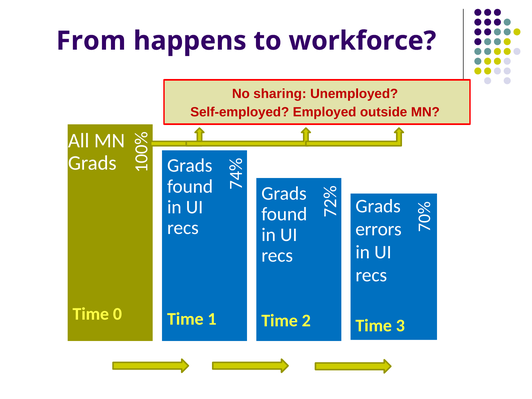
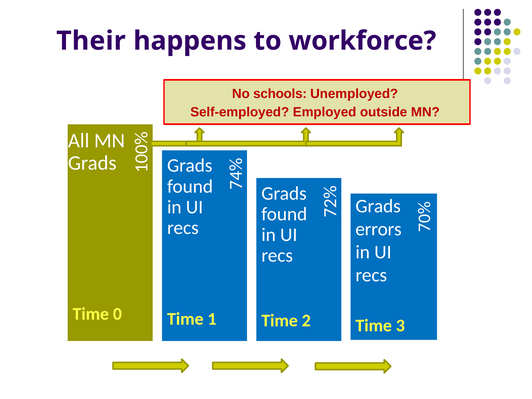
From: From -> Their
sharing: sharing -> schools
